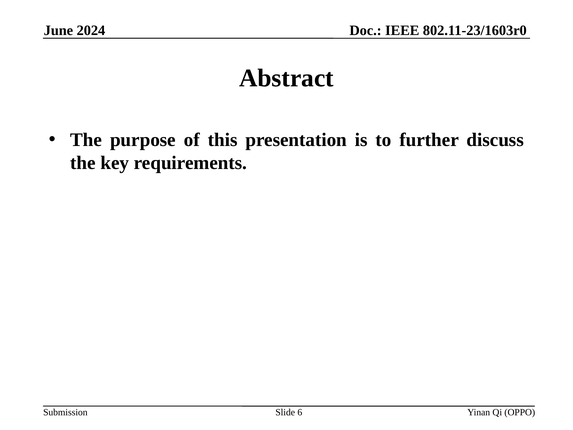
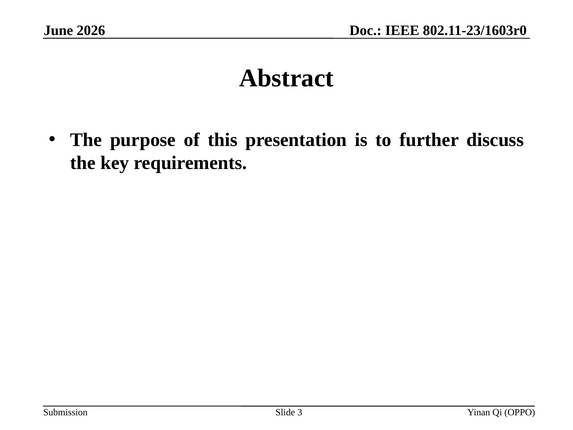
2024: 2024 -> 2026
6: 6 -> 3
